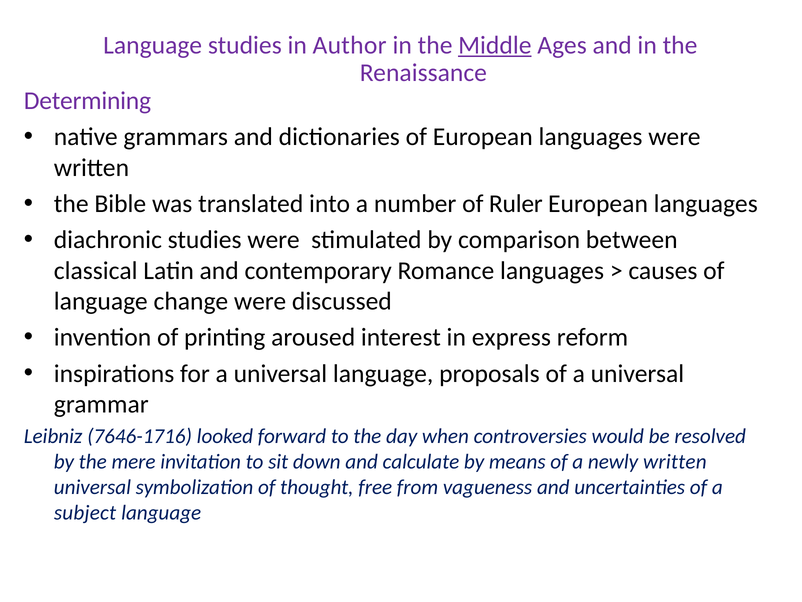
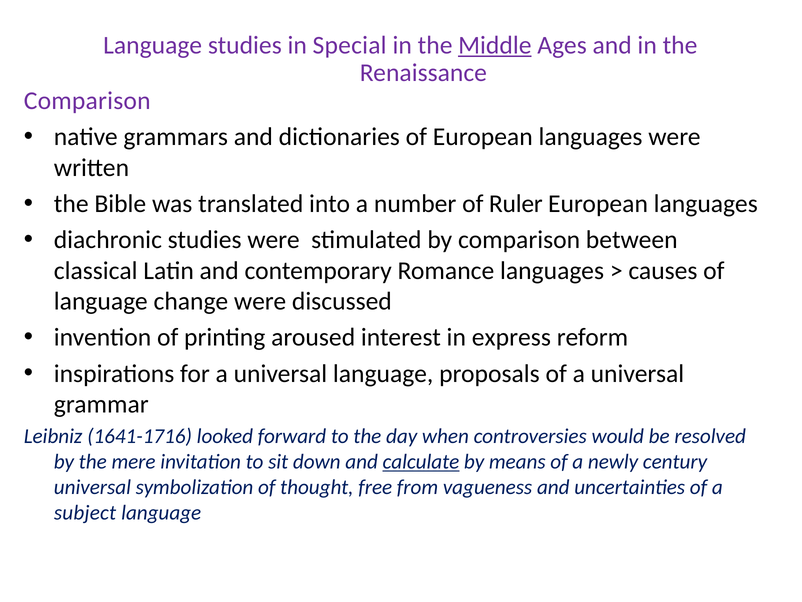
Author: Author -> Special
Determining at (87, 101): Determining -> Comparison
7646-1716: 7646-1716 -> 1641-1716
calculate underline: none -> present
newly written: written -> century
